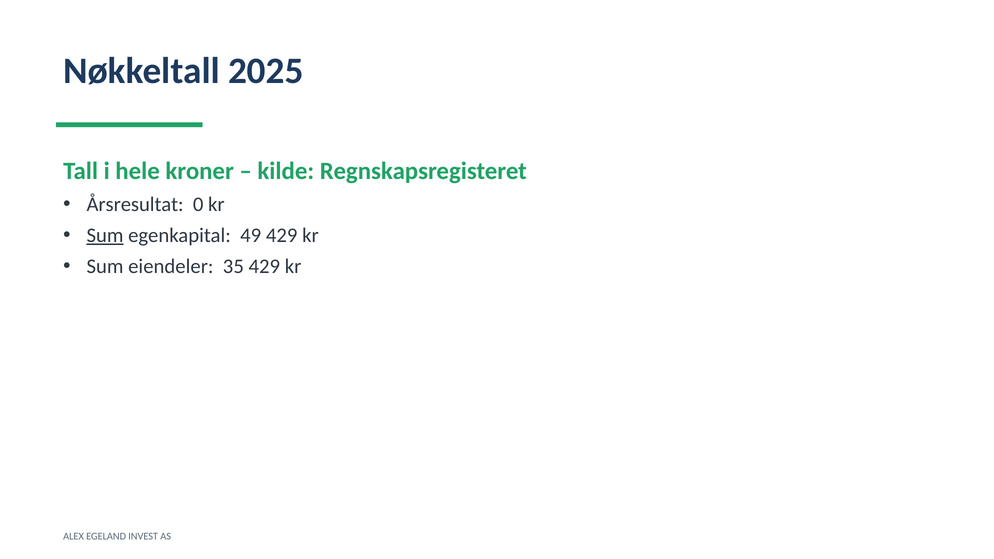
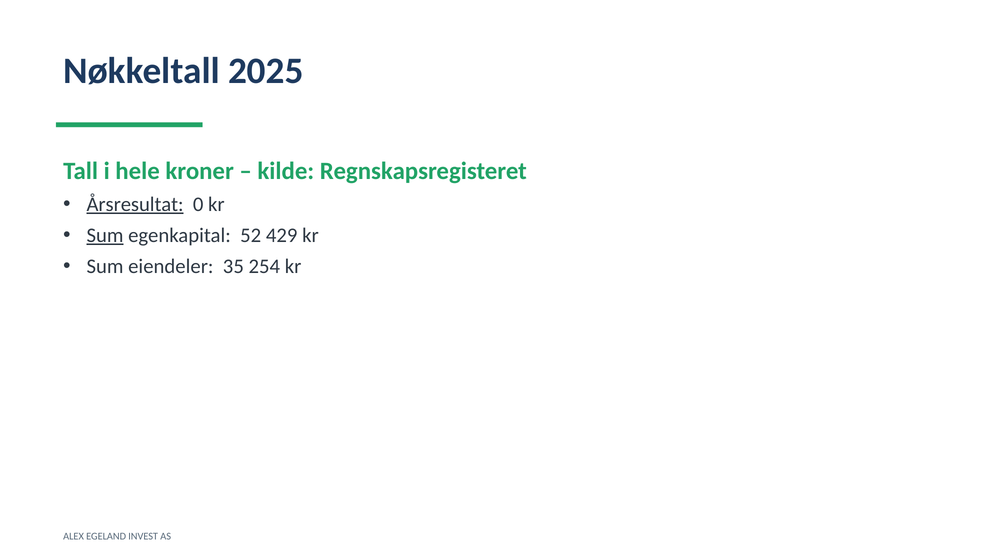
Årsresultat underline: none -> present
49: 49 -> 52
35 429: 429 -> 254
